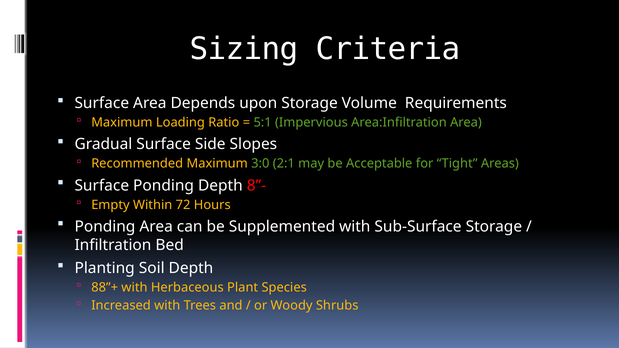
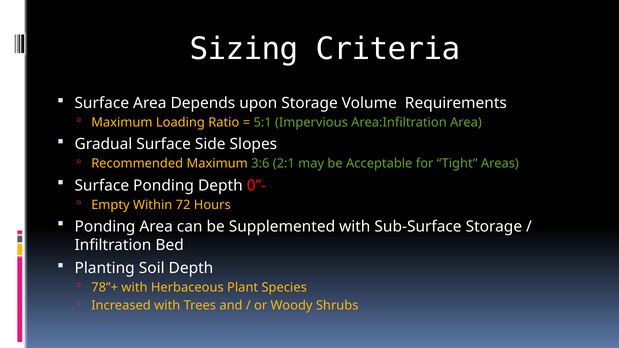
3:0: 3:0 -> 3:6
8”-: 8”- -> 0”-
88”+: 88”+ -> 78”+
